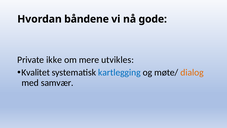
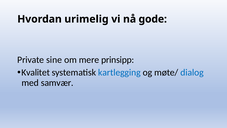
båndene: båndene -> urimelig
ikke: ikke -> sine
utvikles: utvikles -> prinsipp
dialog colour: orange -> blue
